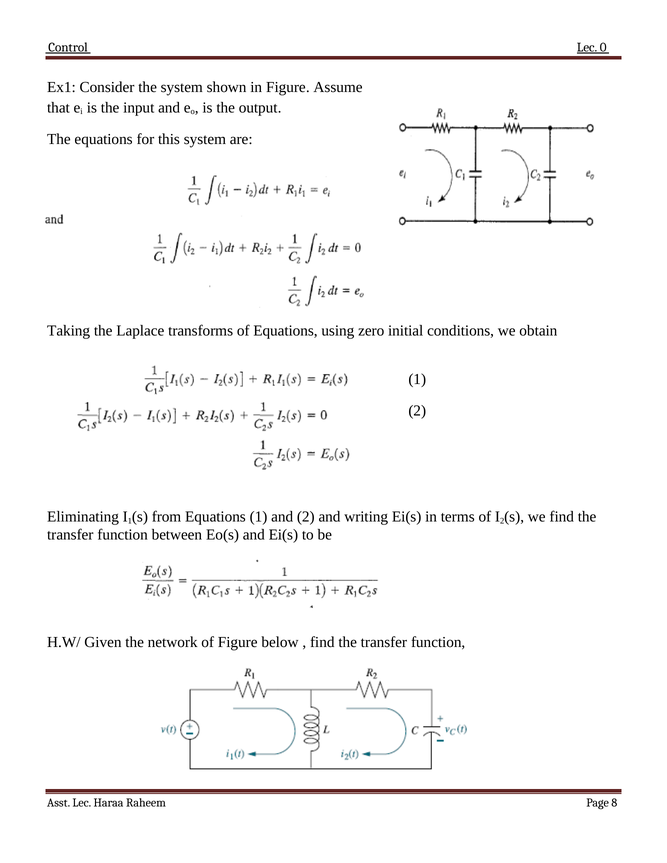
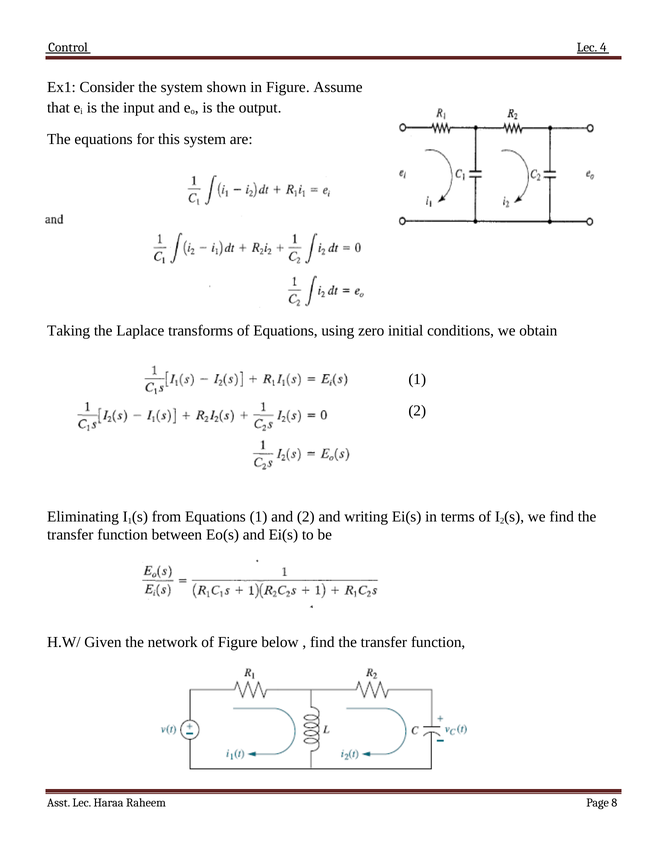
0: 0 -> 4
